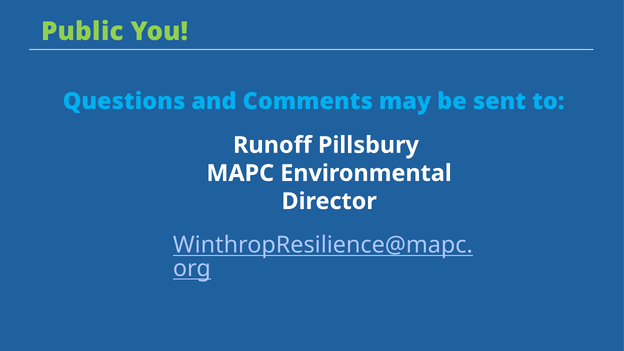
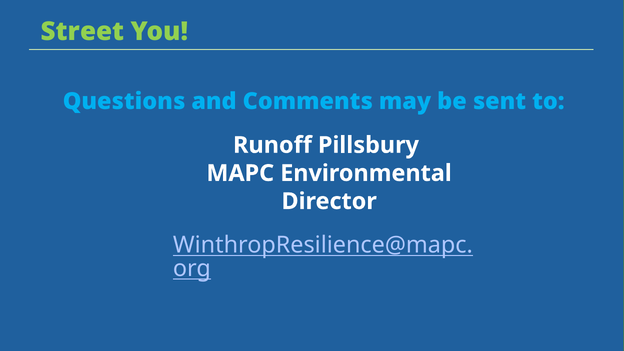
Public: Public -> Street
